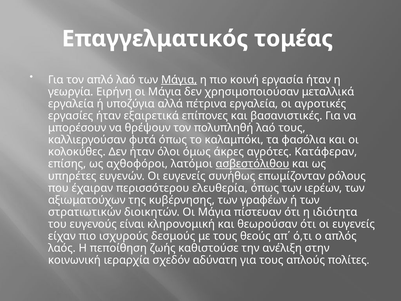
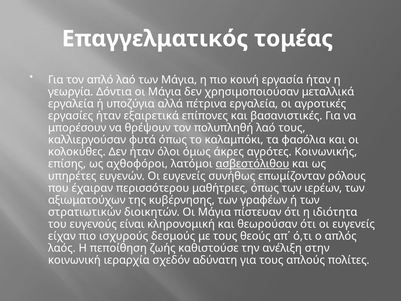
Μάγια at (179, 80) underline: present -> none
Ειρήνη: Ειρήνη -> Δόντια
Κατάφεραν: Κατάφεραν -> Κοινωνικής
ελευθερία: ελευθερία -> μαθήτριες
